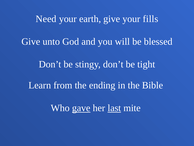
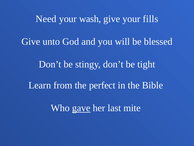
earth: earth -> wash
ending: ending -> perfect
last underline: present -> none
